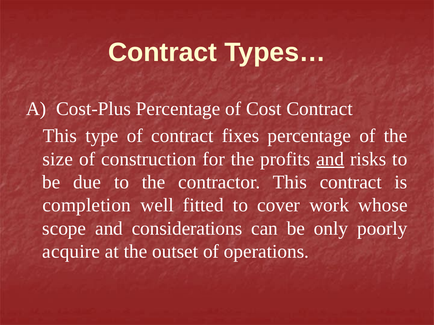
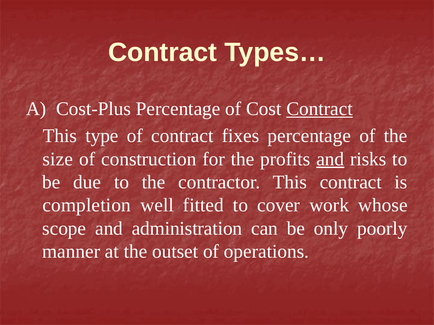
Contract at (320, 109) underline: none -> present
considerations: considerations -> administration
acquire: acquire -> manner
